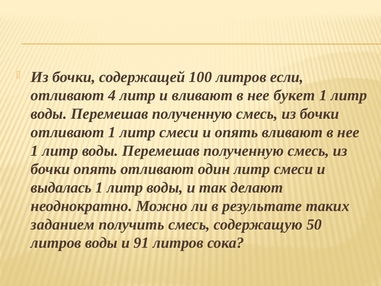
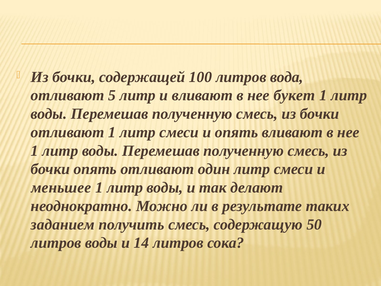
если: если -> вода
4: 4 -> 5
выдалась: выдалась -> меньшее
91: 91 -> 14
